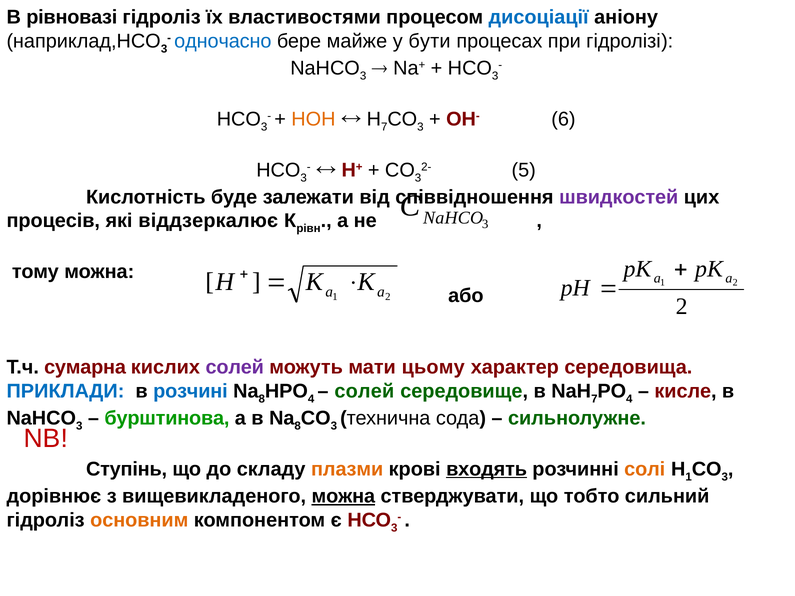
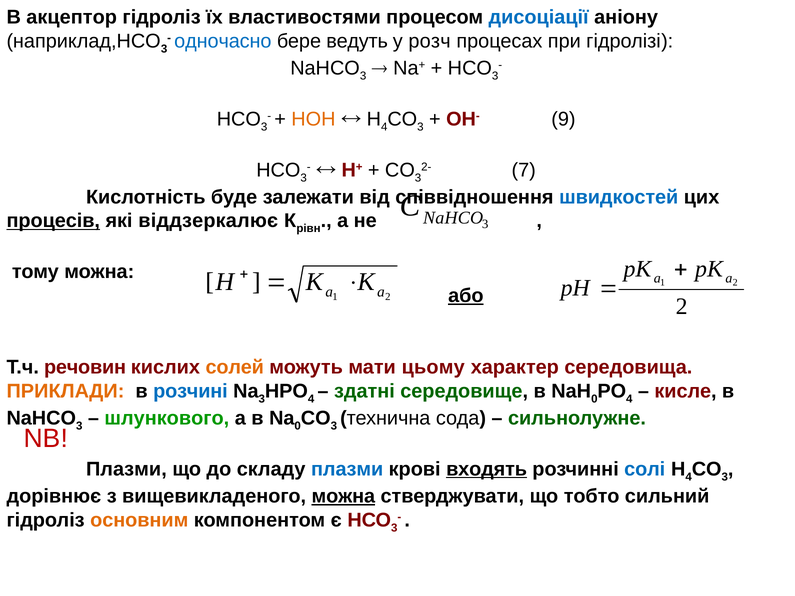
рівновазі: рівновазі -> акцептор
майже: майже -> ведуть
бути: бути -> розч
7 at (384, 127): 7 -> 4
6: 6 -> 9
5: 5 -> 7
швидкостей colour: purple -> blue
процесів underline: none -> present
або underline: none -> present
сумарна: сумарна -> речовин
солей at (235, 367) colour: purple -> orange
ПРИКЛАДИ colour: blue -> orange
8 at (262, 399): 8 -> 3
солей at (364, 391): солей -> здатні
7 at (594, 399): 7 -> 0
бурштинова: бурштинова -> шлункового
8 at (298, 426): 8 -> 0
Ступінь at (127, 469): Ступінь -> Плазми
плазми at (347, 469) colour: orange -> blue
солі colour: orange -> blue
1 at (689, 477): 1 -> 4
